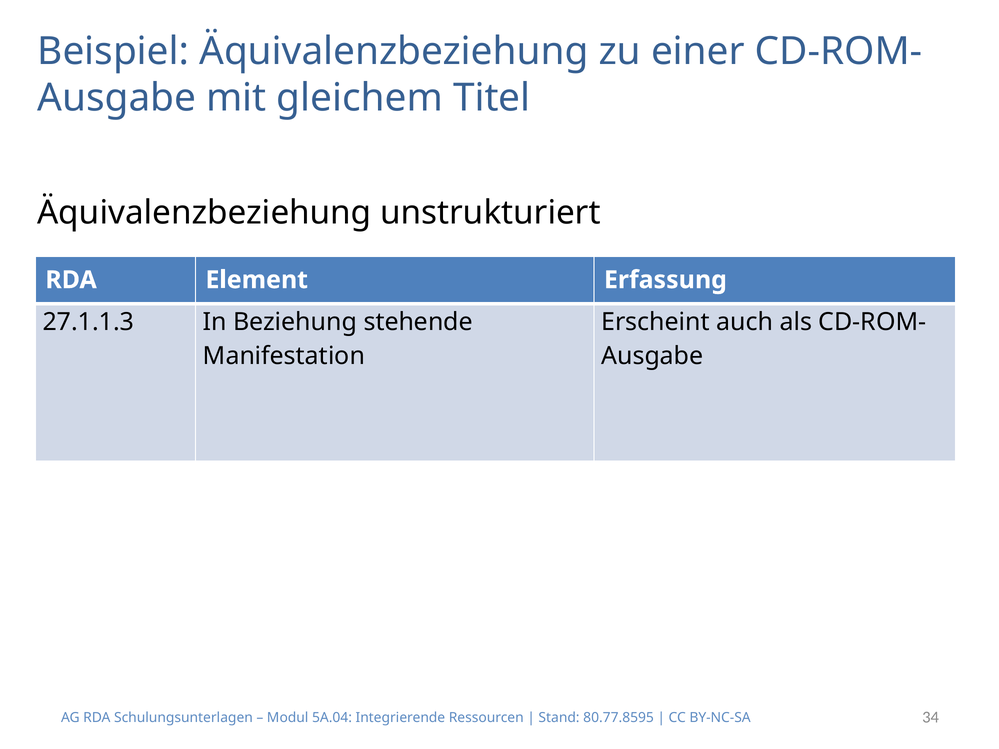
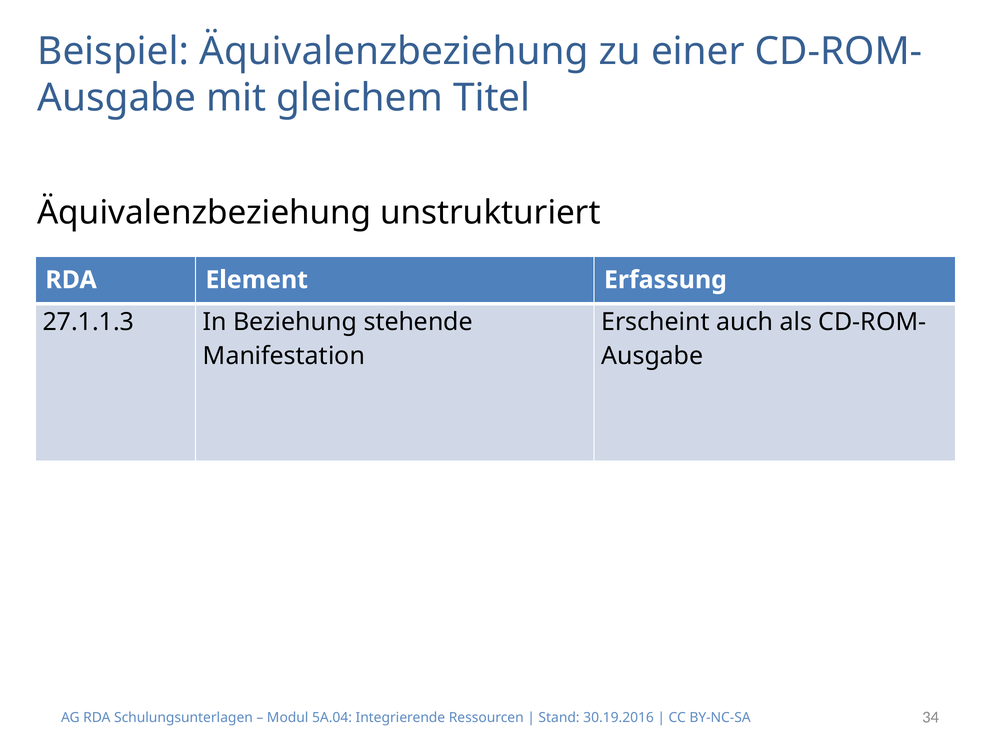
80.77.8595: 80.77.8595 -> 30.19.2016
